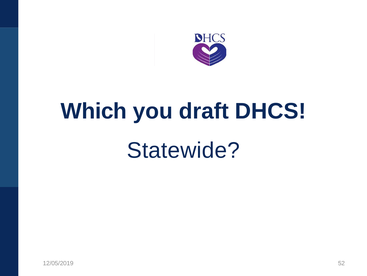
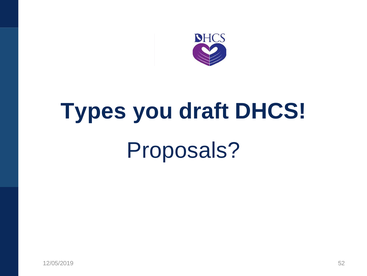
Which: Which -> Types
Statewide: Statewide -> Proposals
